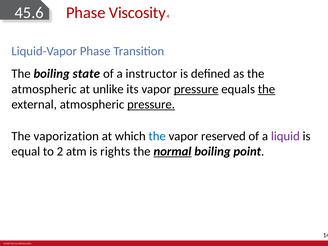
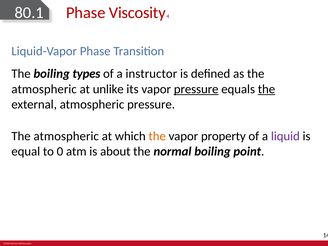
45.6: 45.6 -> 80.1
state: state -> types
pressure at (151, 104) underline: present -> none
vaporization at (66, 136): vaporization -> atmospheric
the at (157, 136) colour: blue -> orange
reserved: reserved -> property
2: 2 -> 0
rights: rights -> about
normal underline: present -> none
